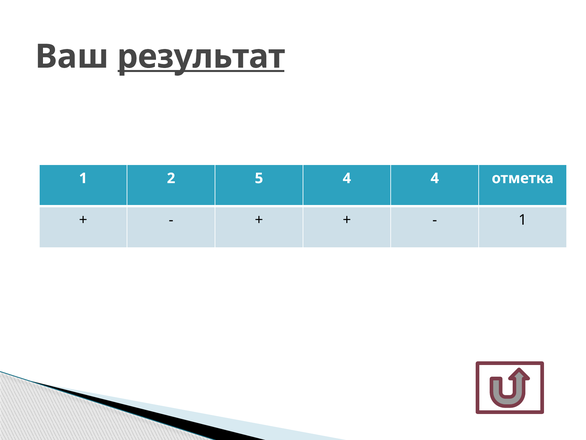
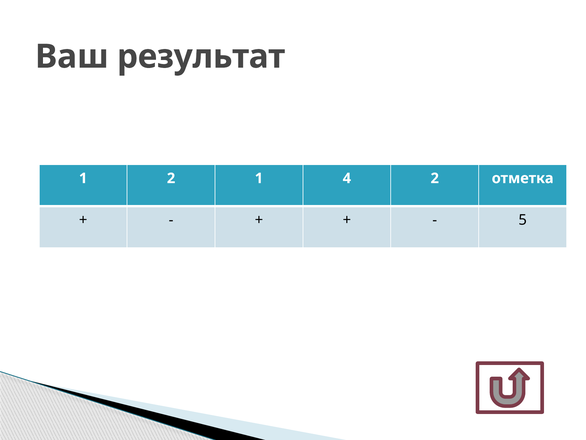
результат underline: present -> none
2 5: 5 -> 1
4 4: 4 -> 2
1 at (523, 220): 1 -> 5
